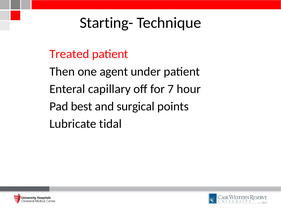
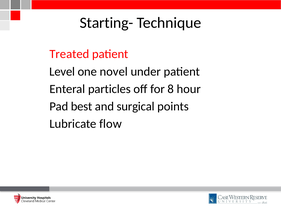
Then: Then -> Level
agent: agent -> novel
capillary: capillary -> particles
7: 7 -> 8
tidal: tidal -> flow
